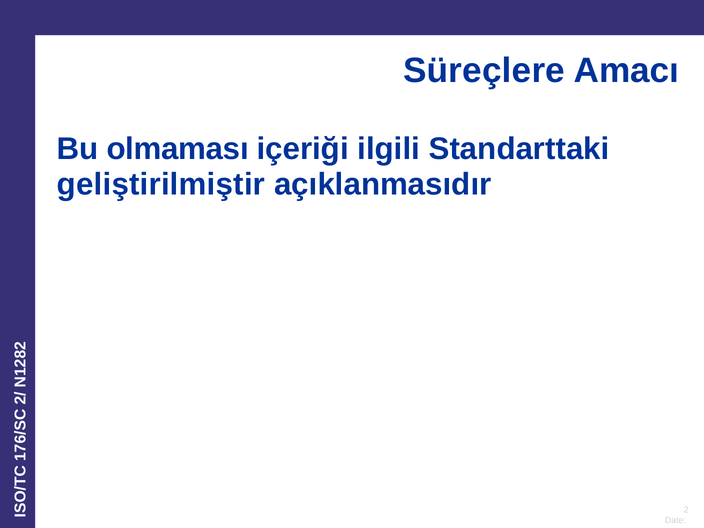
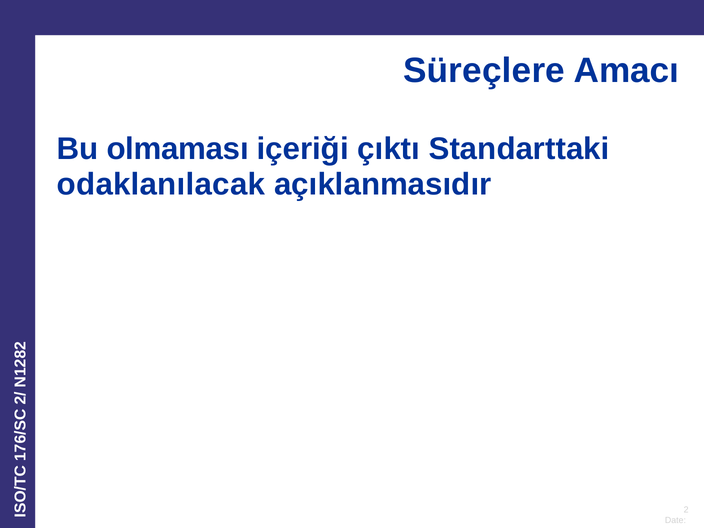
ilgili: ilgili -> çıktı
geliştirilmiştir: geliştirilmiştir -> odaklanılacak
